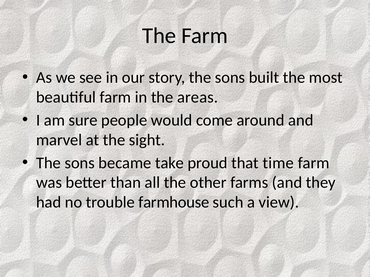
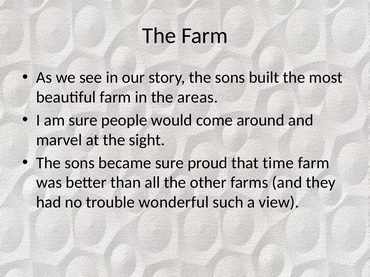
became take: take -> sure
farmhouse: farmhouse -> wonderful
